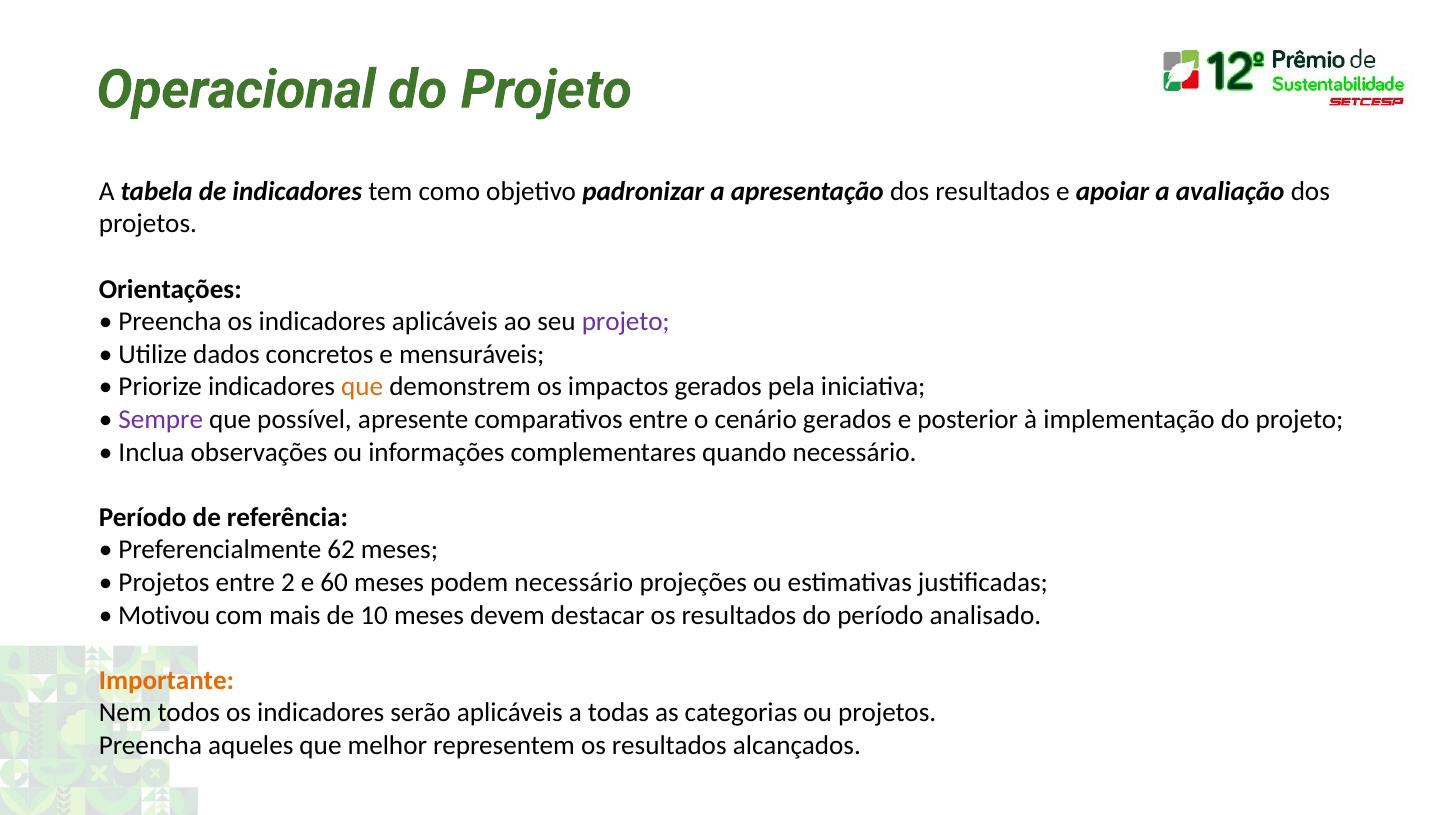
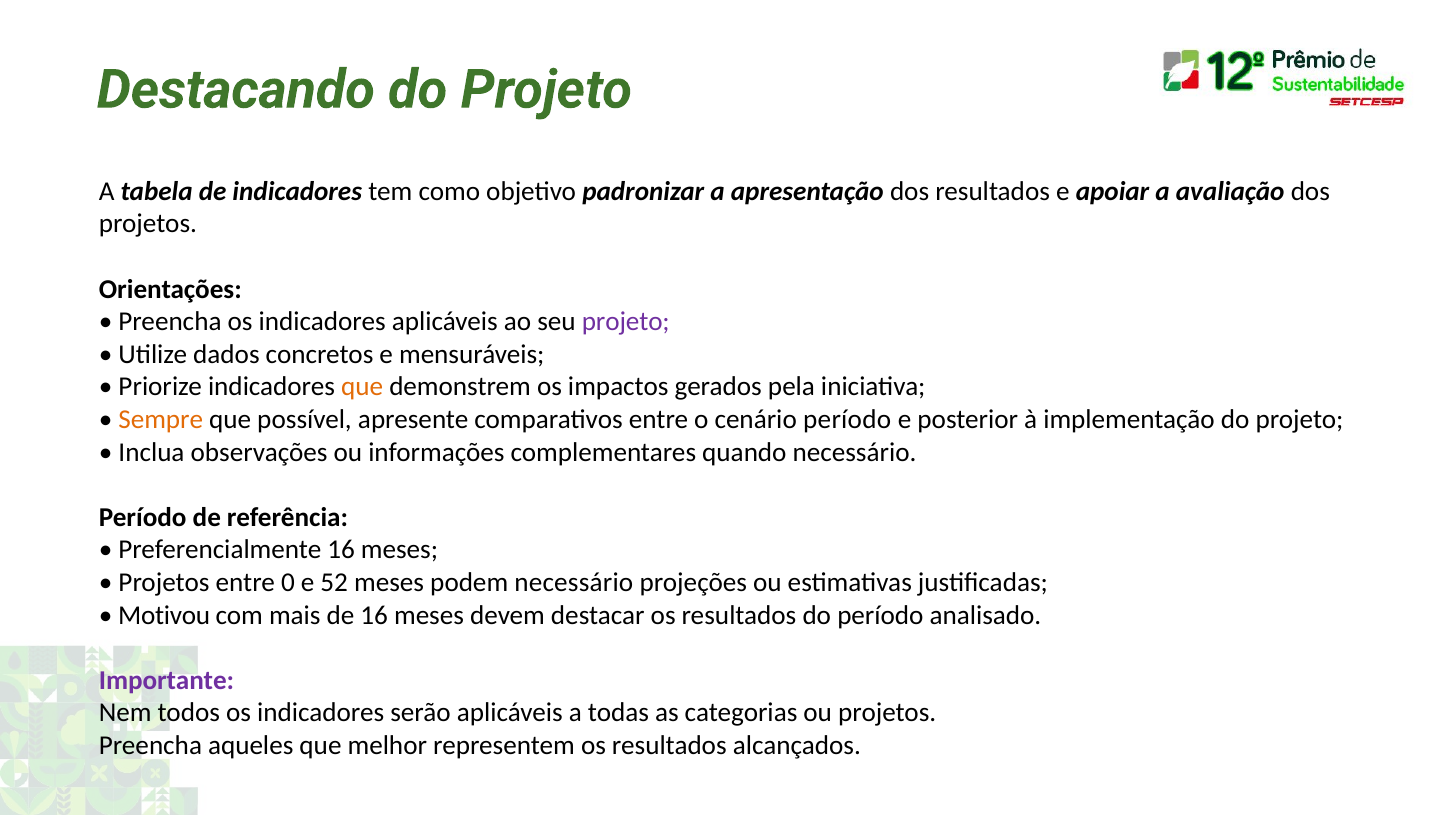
Operacional: Operacional -> Destacando
Sempre colour: purple -> orange
cenário gerados: gerados -> período
Preferencialmente 62: 62 -> 16
2: 2 -> 0
60: 60 -> 52
de 10: 10 -> 16
Importante colour: orange -> purple
